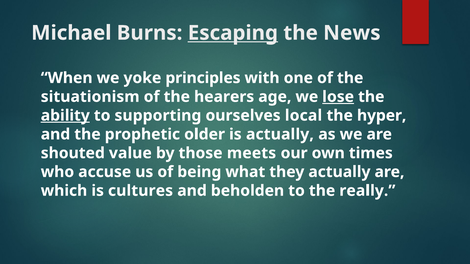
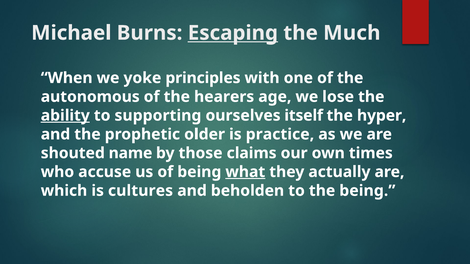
News: News -> Much
situationism: situationism -> autonomous
lose underline: present -> none
local: local -> itself
is actually: actually -> practice
value: value -> name
meets: meets -> claims
what underline: none -> present
the really: really -> being
